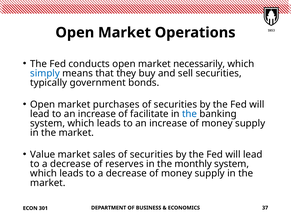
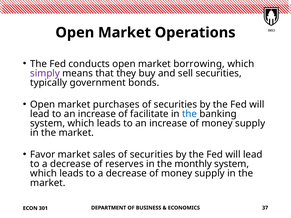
necessarily: necessarily -> borrowing
simply colour: blue -> purple
Value: Value -> Favor
